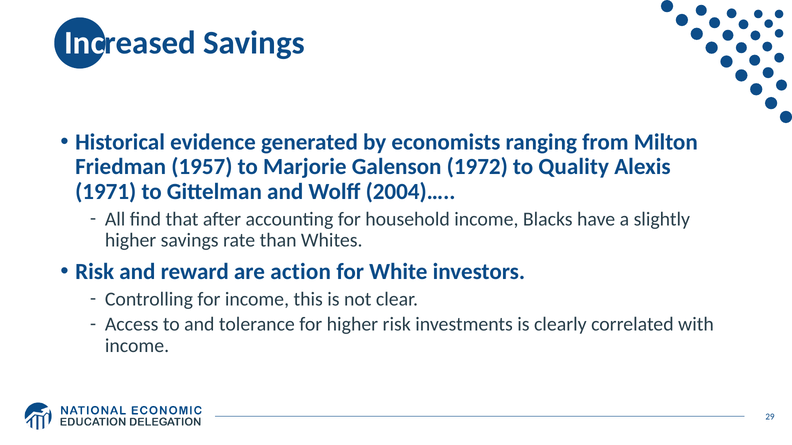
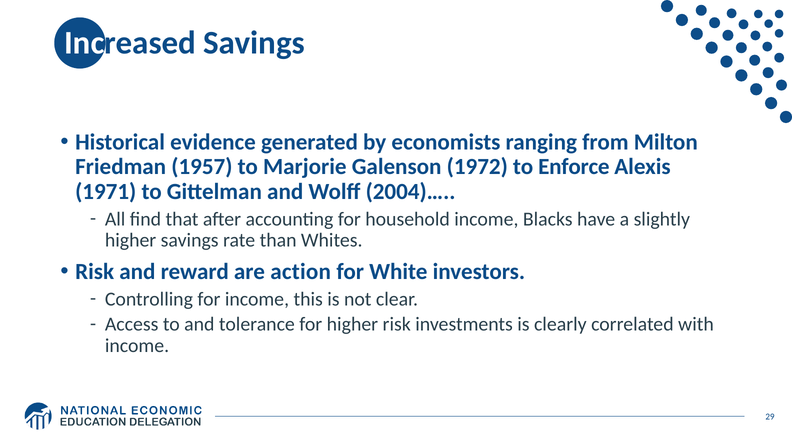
Quality: Quality -> Enforce
